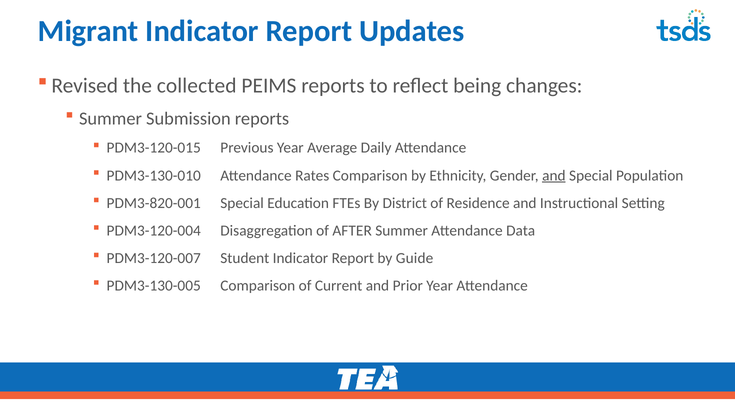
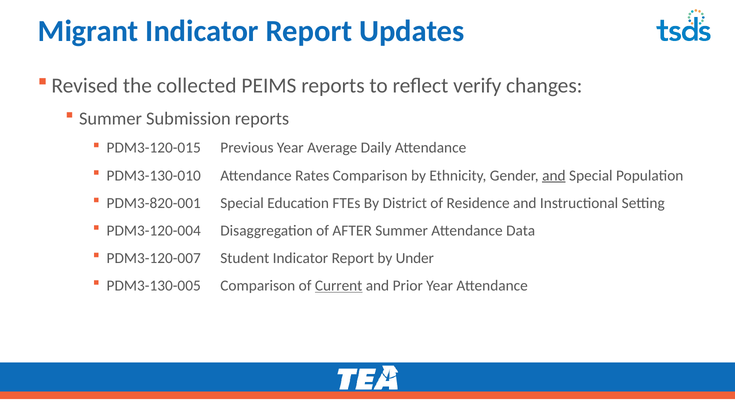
being: being -> verify
Guide: Guide -> Under
Current underline: none -> present
